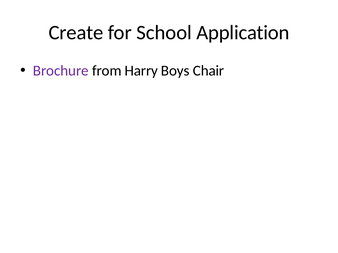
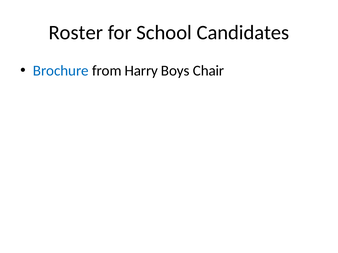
Create: Create -> Roster
Application: Application -> Candidates
Brochure colour: purple -> blue
